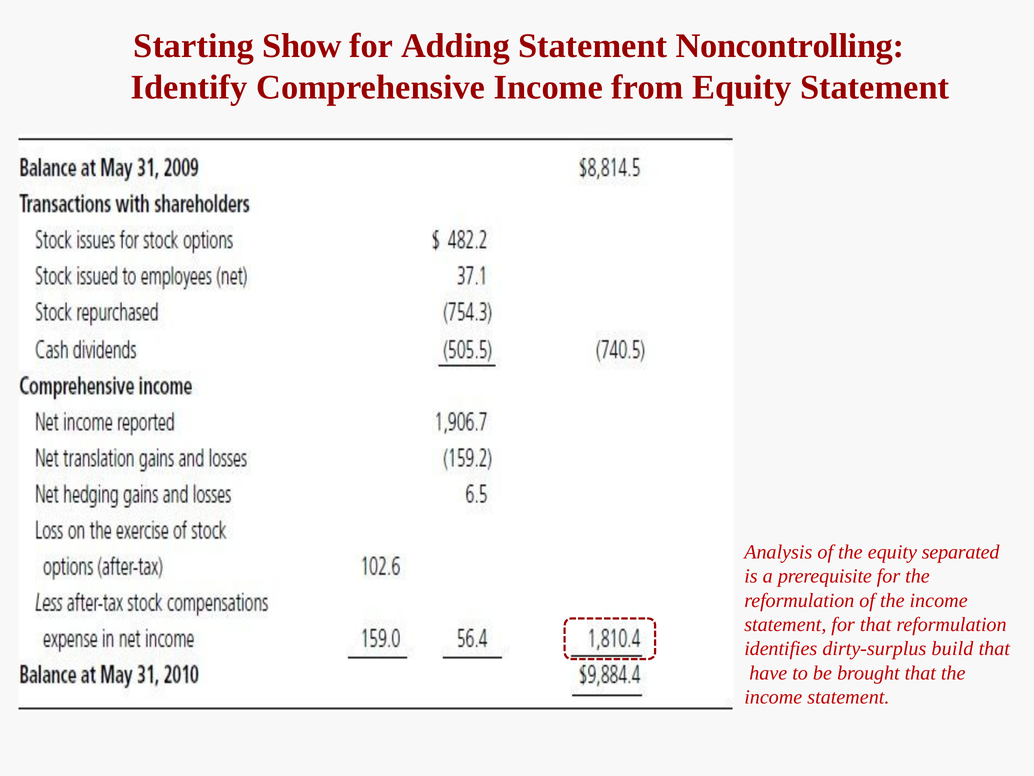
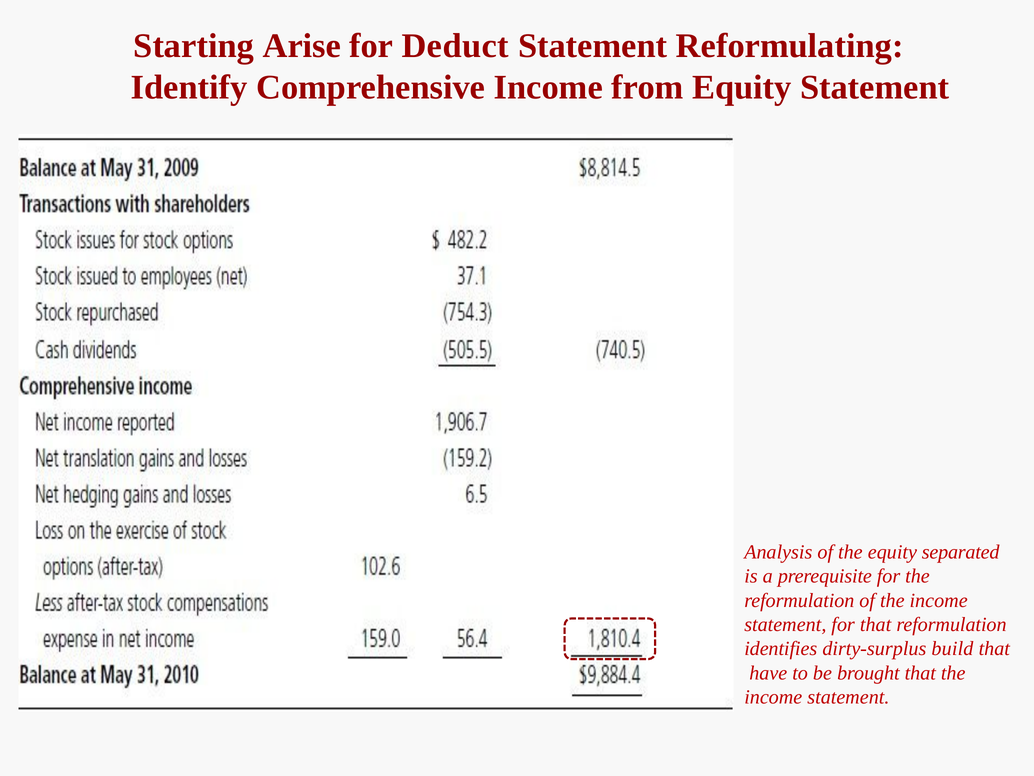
Show: Show -> Arise
Adding: Adding -> Deduct
Noncontrolling: Noncontrolling -> Reformulating
